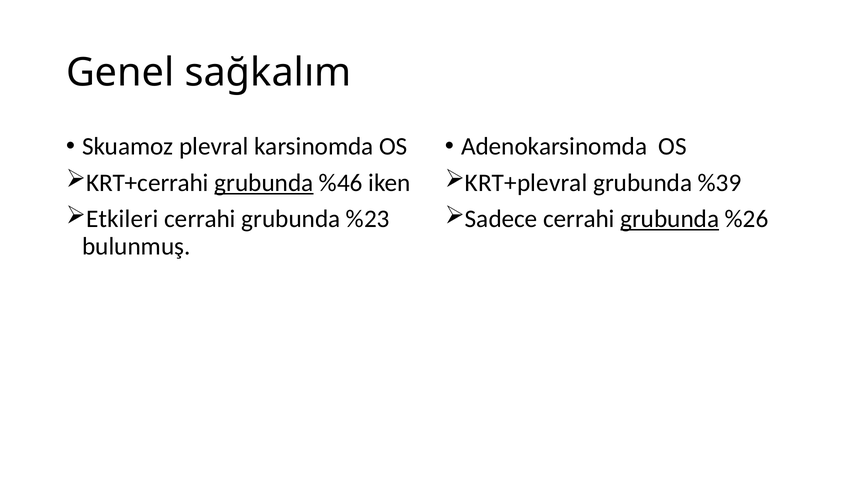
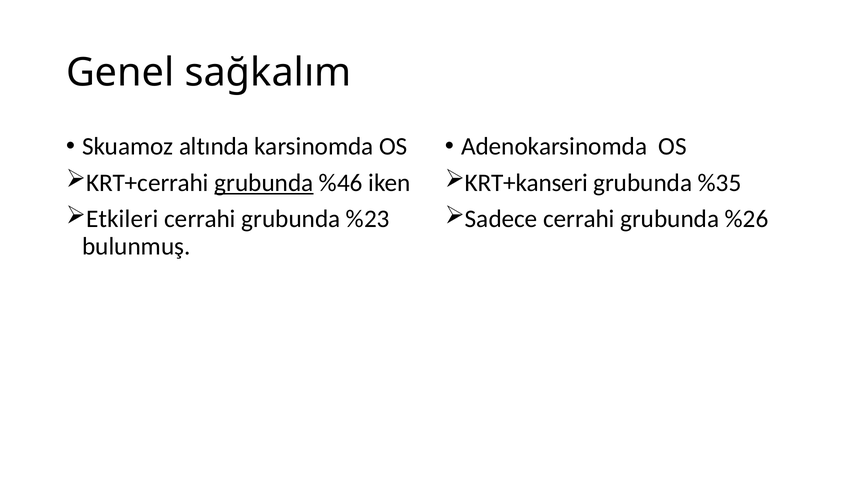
plevral: plevral -> altında
KRT+plevral: KRT+plevral -> KRT+kanseri
%39: %39 -> %35
grubunda at (670, 219) underline: present -> none
